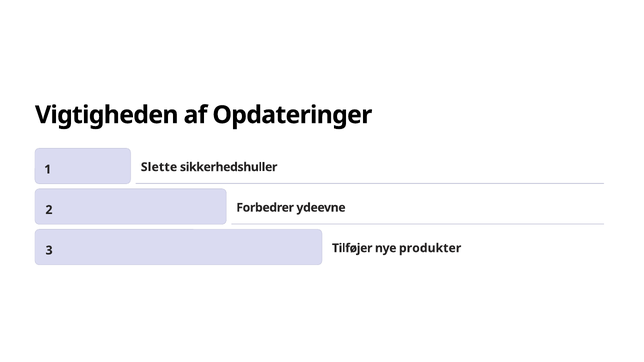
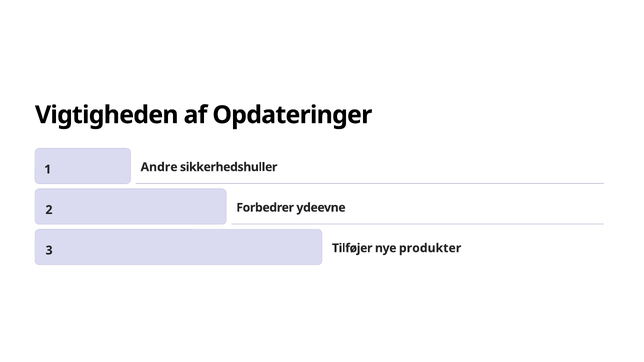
Slette: Slette -> Andre
